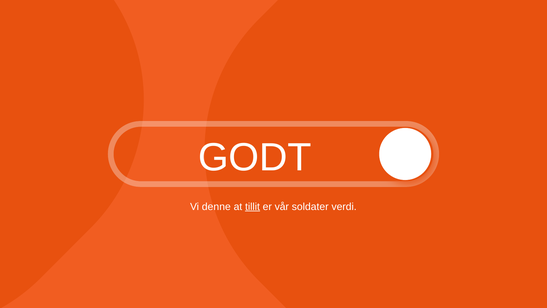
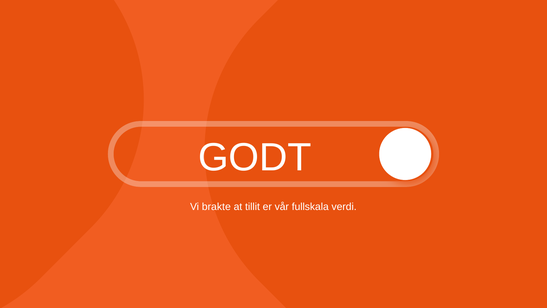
denne: denne -> brakte
tillit underline: present -> none
soldater: soldater -> fullskala
